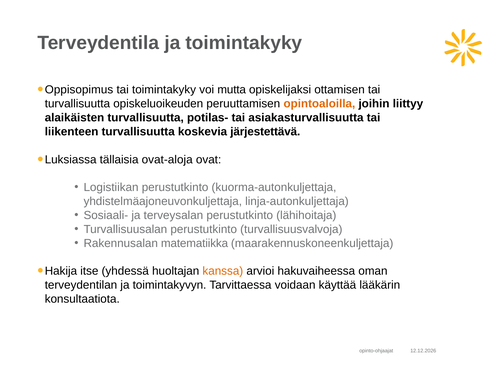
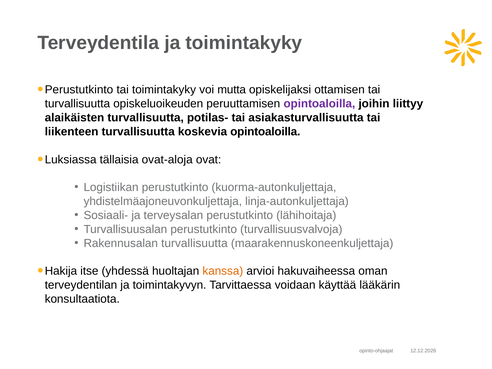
Oppisopimus at (79, 90): Oppisopimus -> Perustutkinto
opintoaloilla at (319, 104) colour: orange -> purple
koskevia järjestettävä: järjestettävä -> opintoaloilla
Rakennusalan matematiikka: matematiikka -> turvallisuutta
